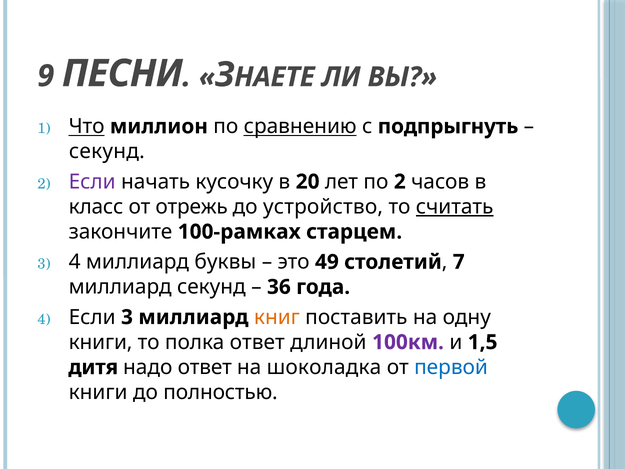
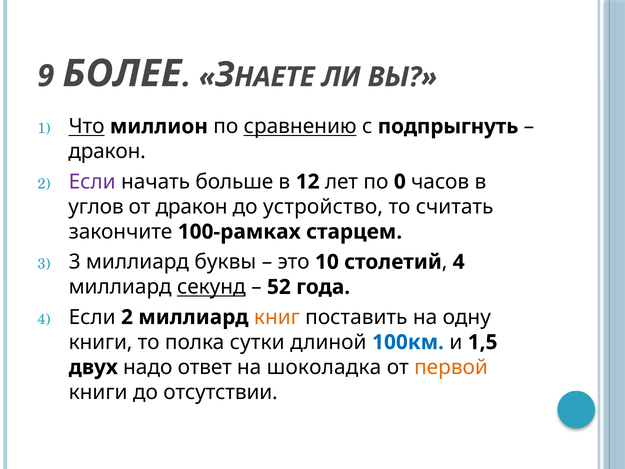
ПЕСНИ: ПЕСНИ -> БОЛЕЕ
секунд at (107, 151): секунд -> дракон
кусочку: кусочку -> больше
20: 20 -> 12
по 2: 2 -> 0
класс: класс -> углов
от отрежь: отрежь -> дракон
считать underline: present -> none
4 at (75, 262): 4 -> 3
49: 49 -> 10
7 at (459, 262): 7 -> 4
секунд at (211, 287) underline: none -> present
36: 36 -> 52
Если 3: 3 -> 2
полка ответ: ответ -> сутки
100км colour: purple -> blue
дитя: дитя -> двух
первой colour: blue -> orange
полностью: полностью -> отсутствии
